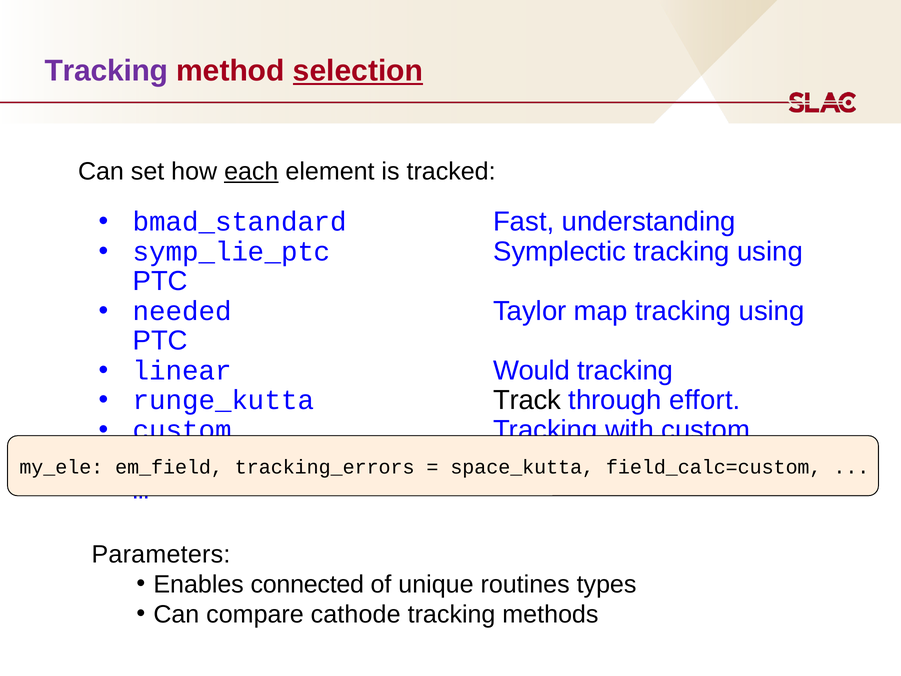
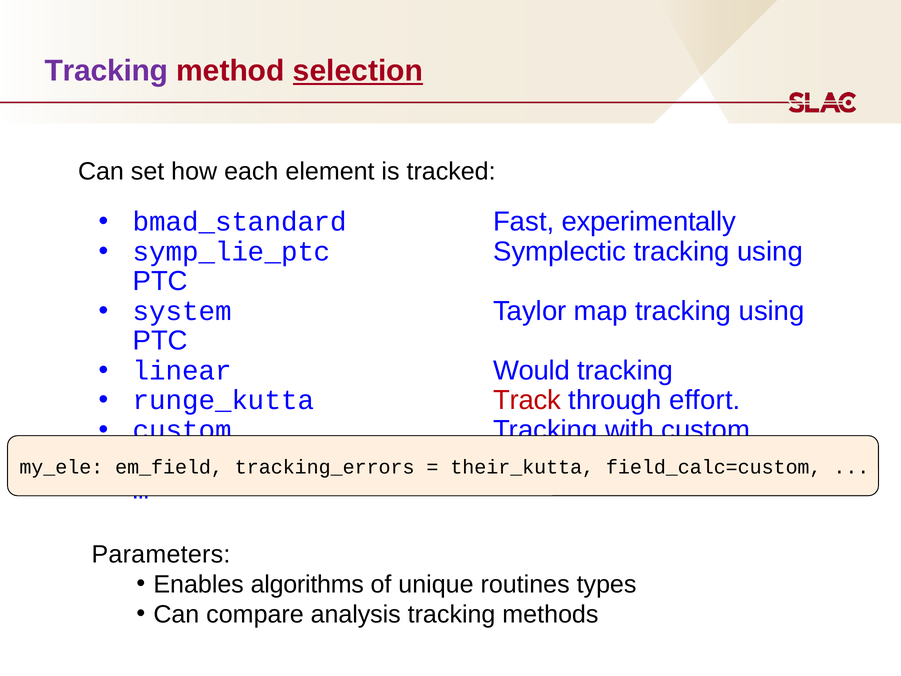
each underline: present -> none
understanding: understanding -> experimentally
needed: needed -> system
Track colour: black -> red
space_kutta: space_kutta -> their_kutta
connected: connected -> algorithms
cathode: cathode -> analysis
